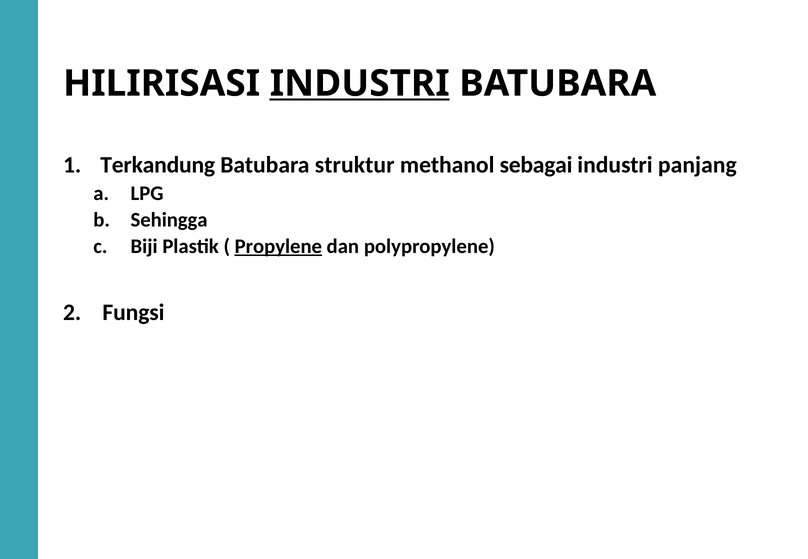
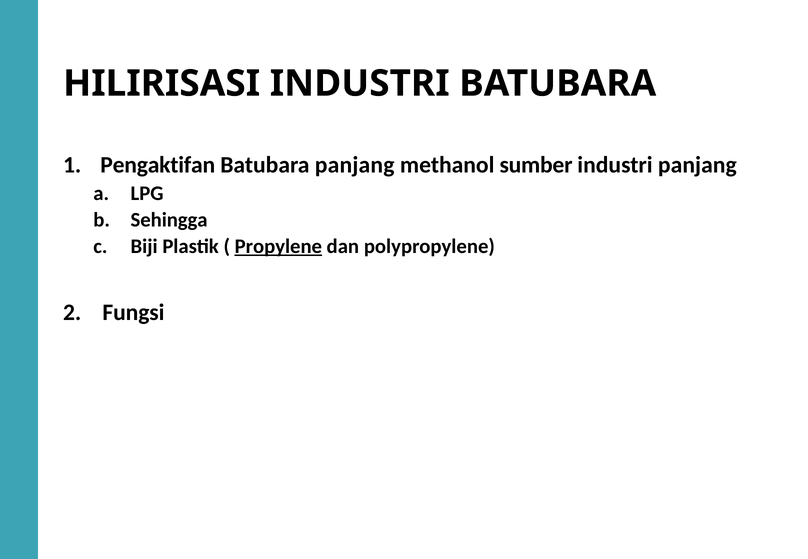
INDUSTRI at (360, 84) underline: present -> none
Terkandung: Terkandung -> Pengaktifan
Batubara struktur: struktur -> panjang
sebagai: sebagai -> sumber
